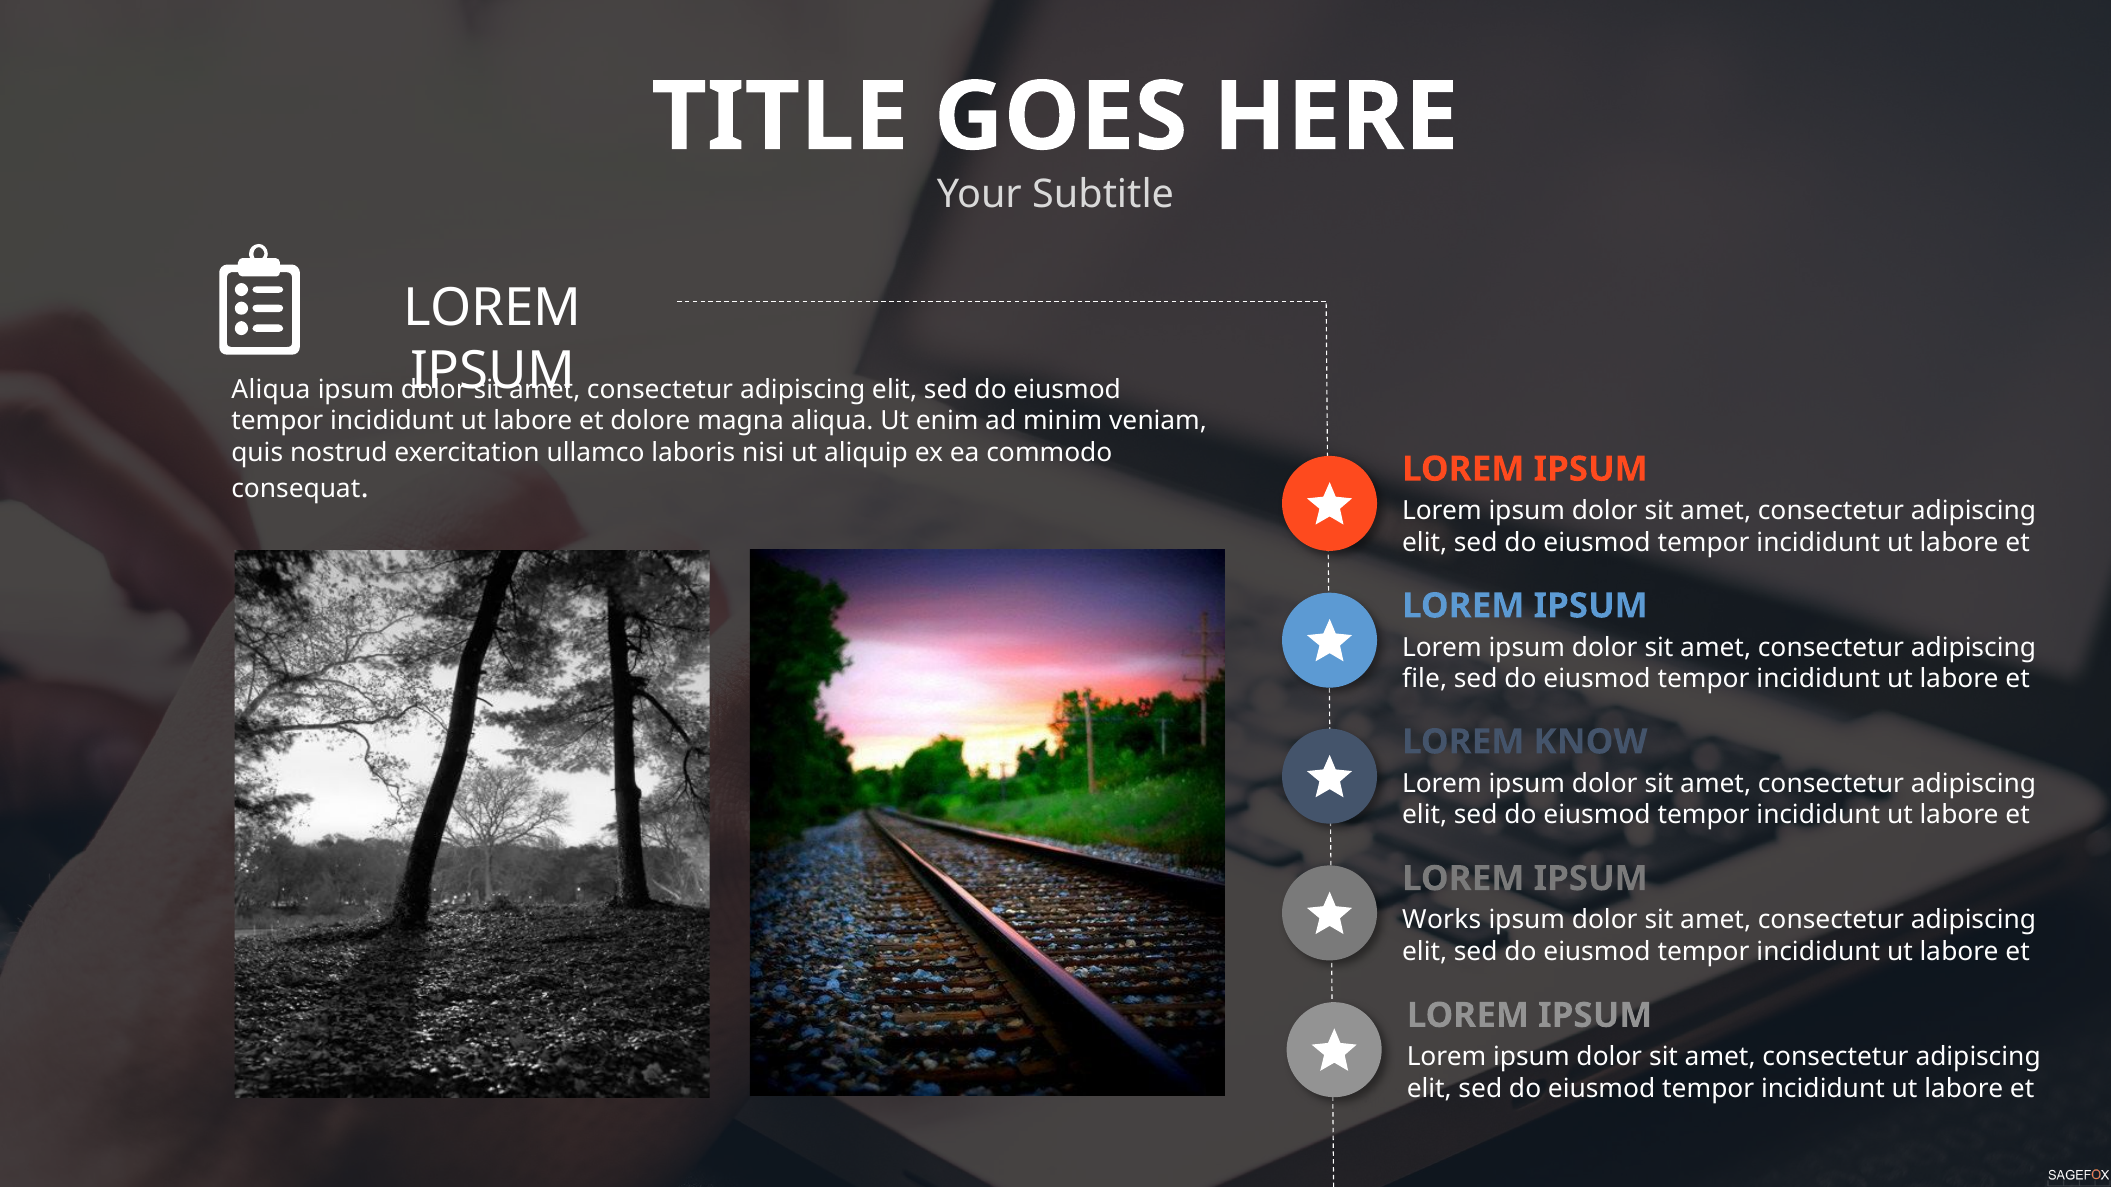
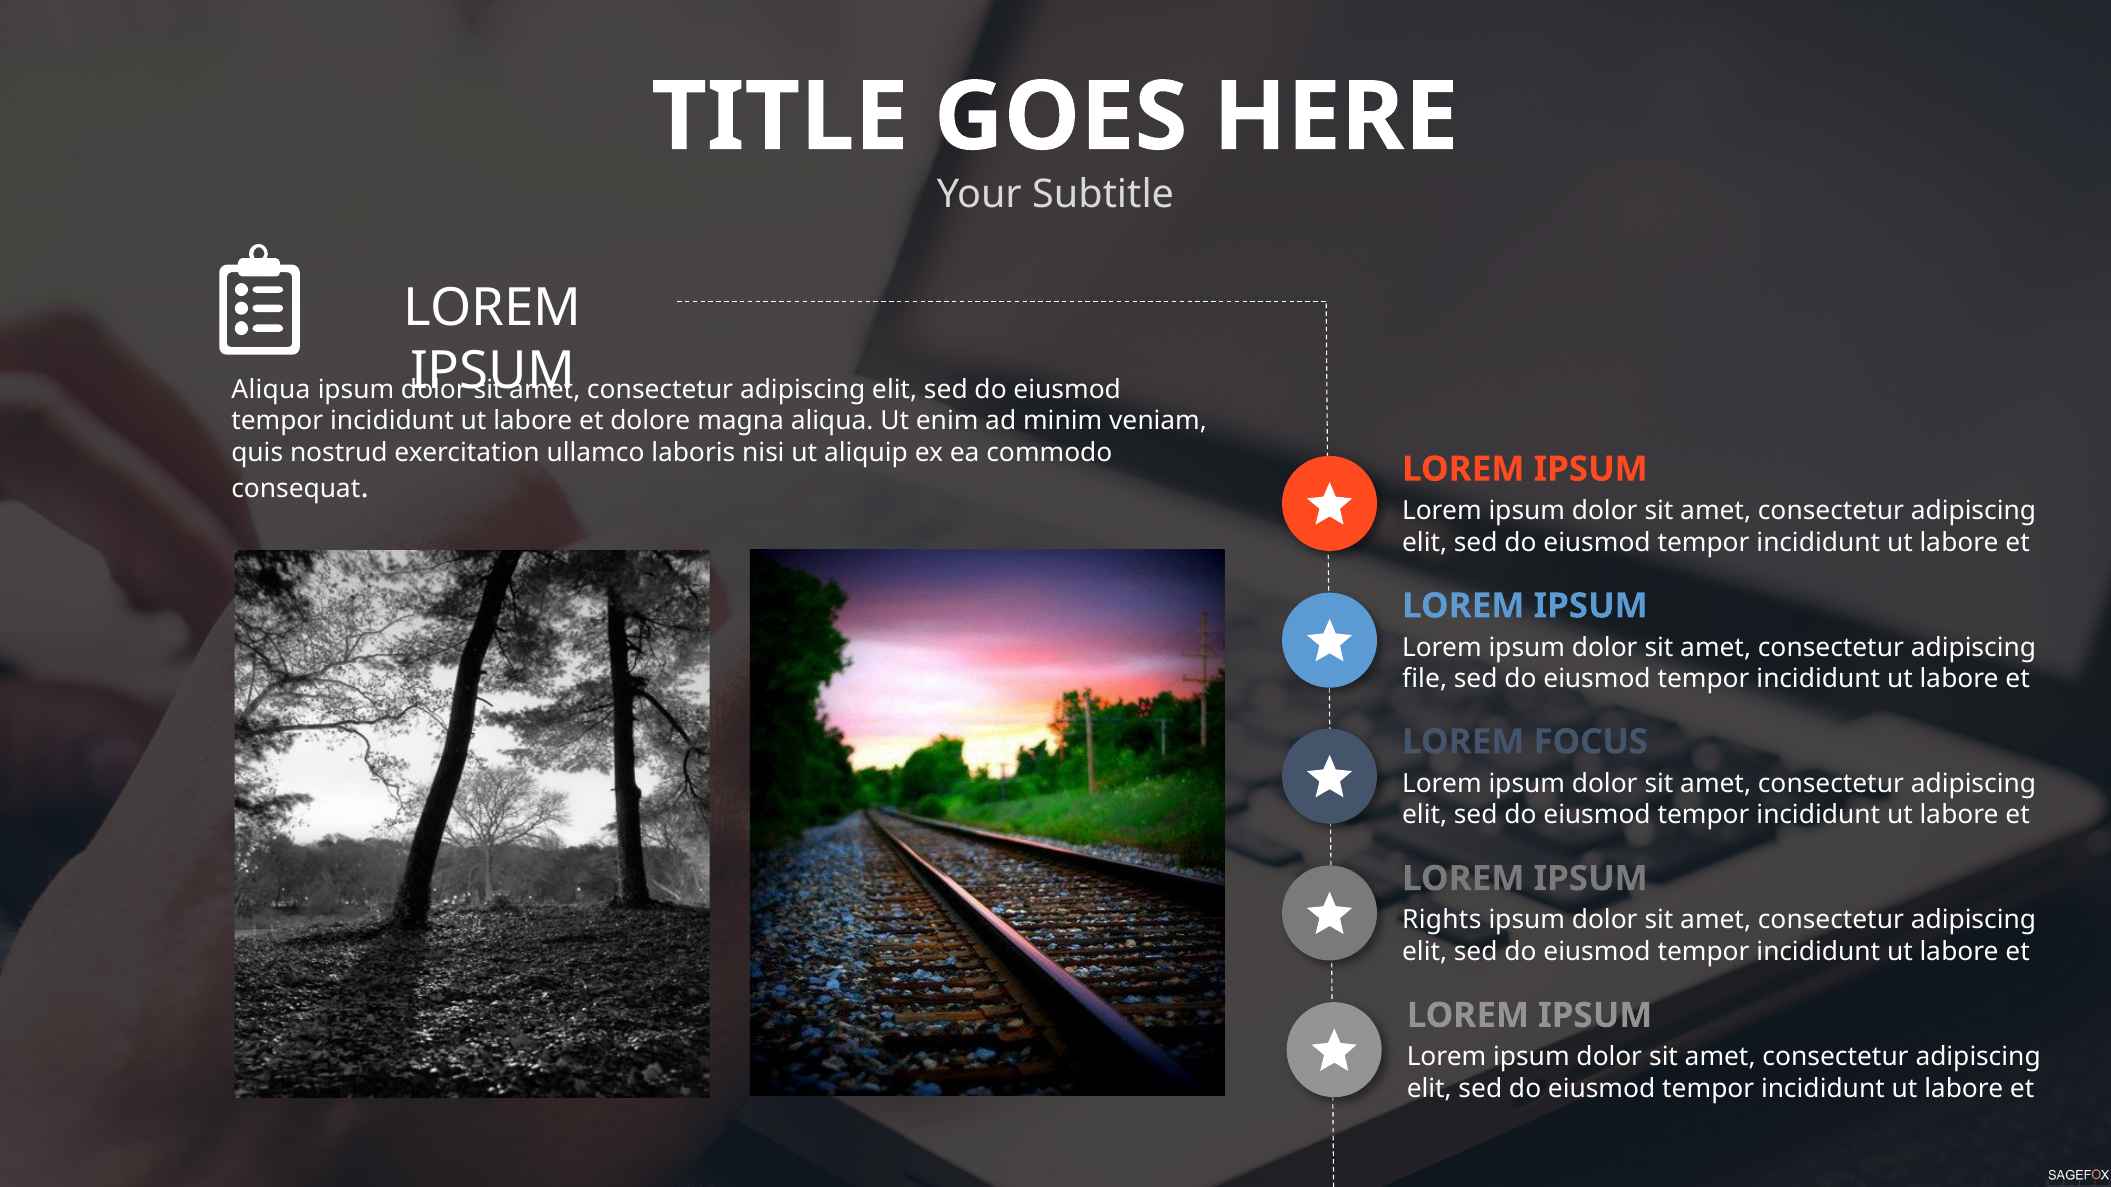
KNOW: KNOW -> FOCUS
Works: Works -> Rights
